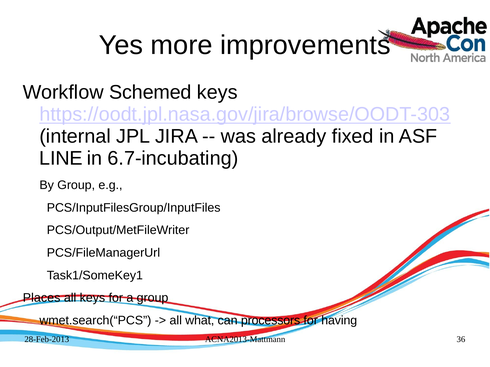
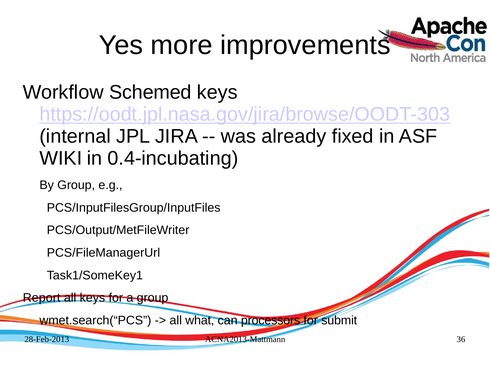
LINE: LINE -> WIKI
6.7-incubating: 6.7-incubating -> 0.4-incubating
Places: Places -> Report
having: having -> submit
